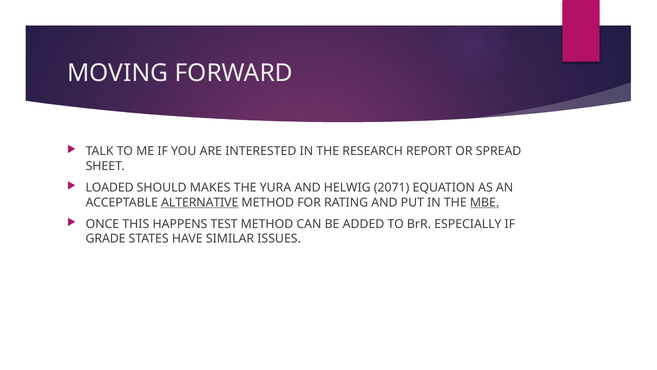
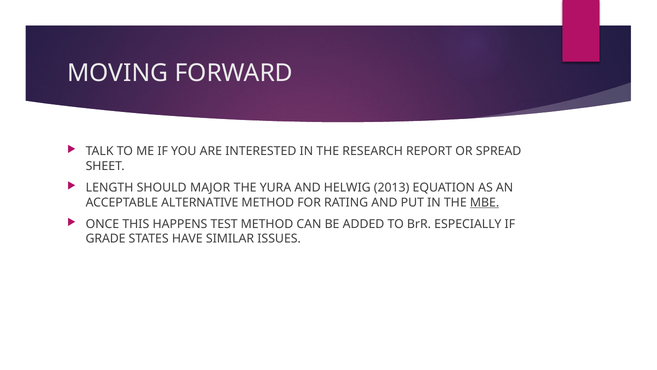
LOADED: LOADED -> LENGTH
MAKES: MAKES -> MAJOR
2071: 2071 -> 2013
ALTERNATIVE underline: present -> none
